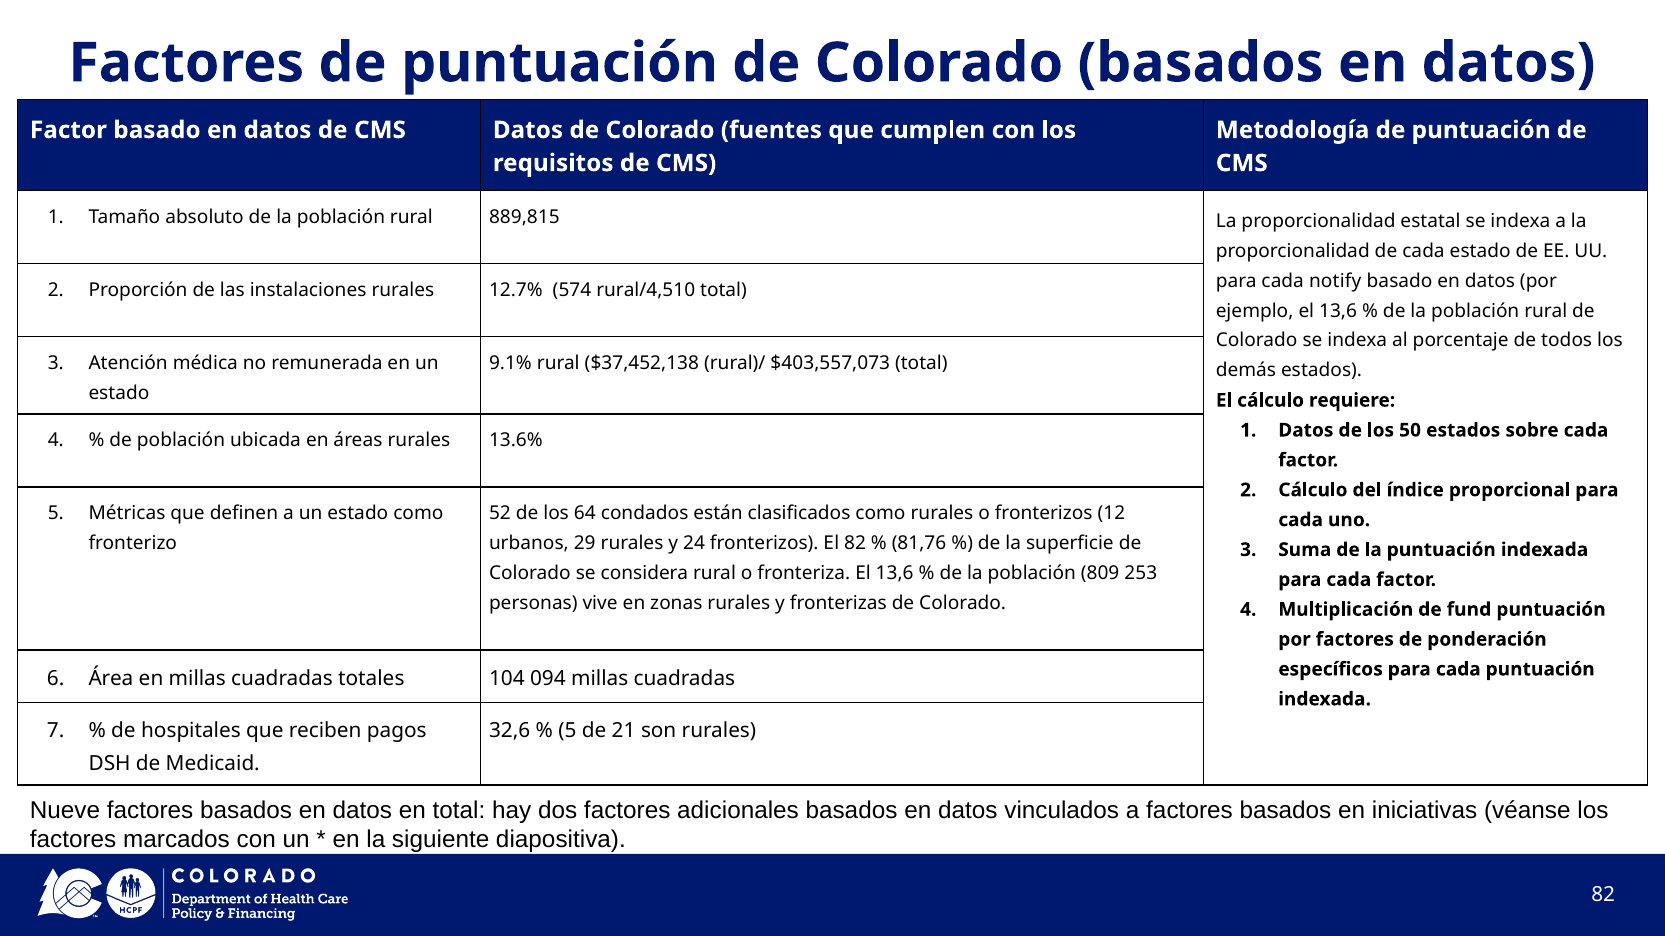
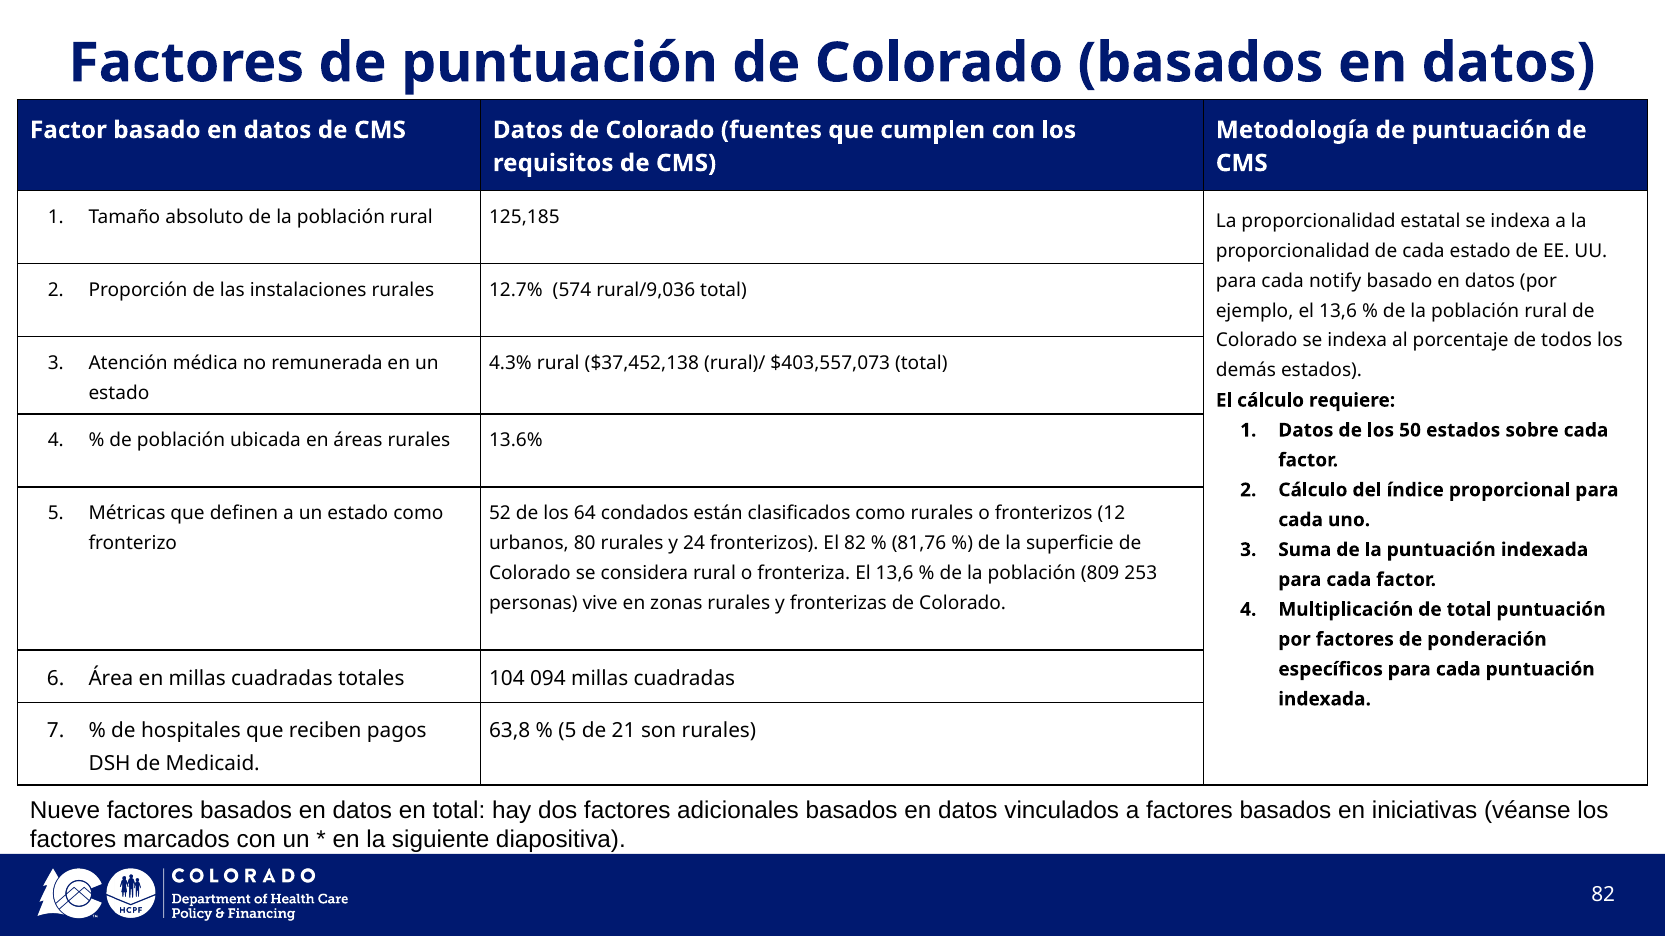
889,815: 889,815 -> 125,185
rural/4,510: rural/4,510 -> rural/9,036
9.1%: 9.1% -> 4.3%
29: 29 -> 80
de fund: fund -> total
32,6: 32,6 -> 63,8
